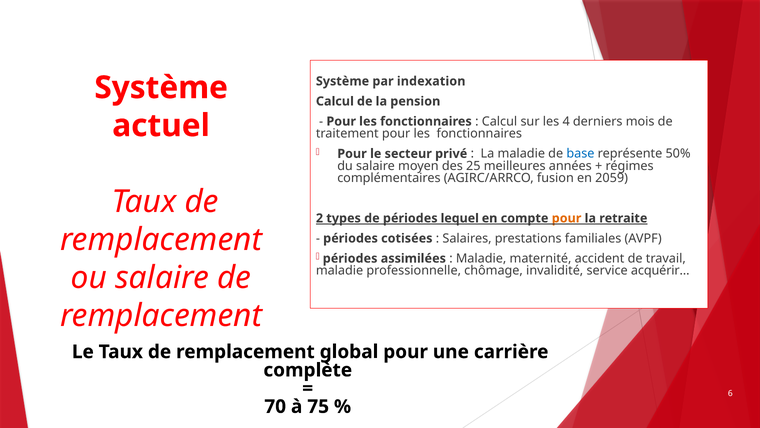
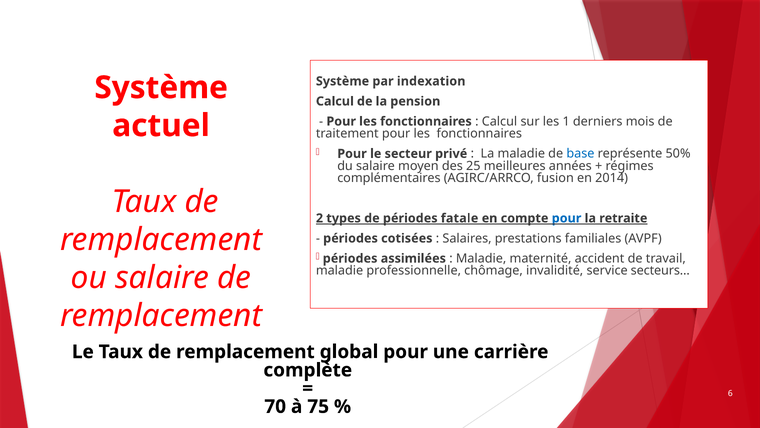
4: 4 -> 1
2059: 2059 -> 2014
lequel: lequel -> fatale
pour at (567, 218) colour: orange -> blue
acquérir…: acquérir… -> secteurs…
